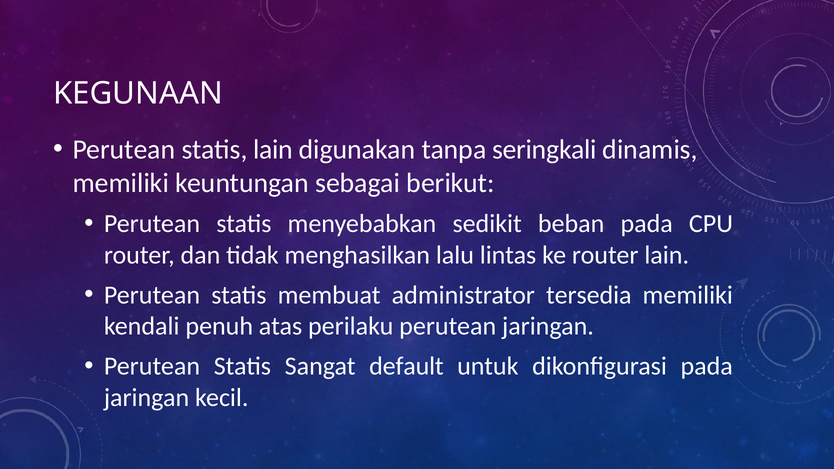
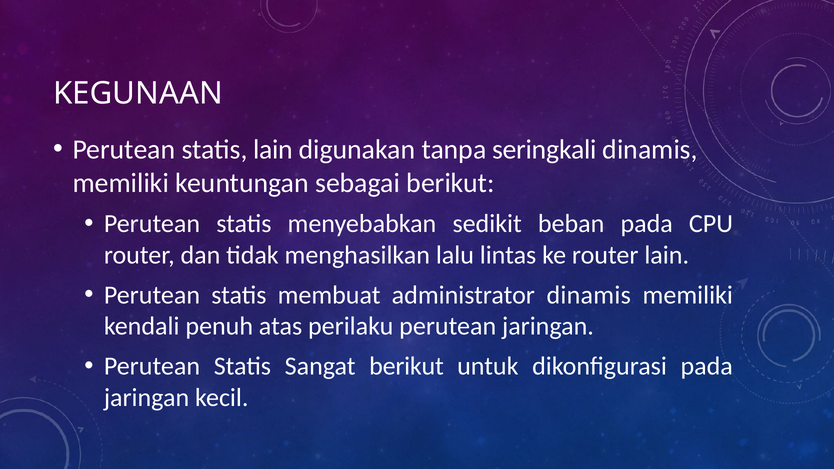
administrator tersedia: tersedia -> dinamis
Sangat default: default -> berikut
